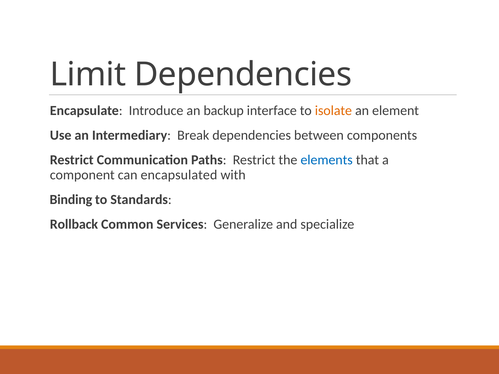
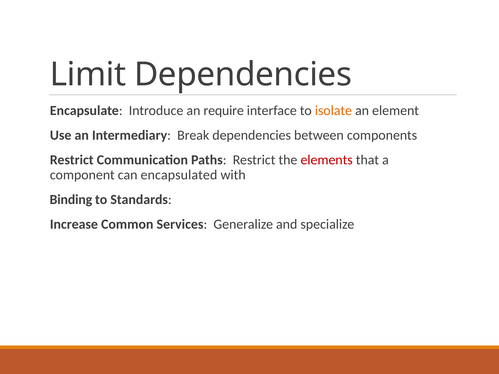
backup: backup -> require
elements colour: blue -> red
Rollback: Rollback -> Increase
